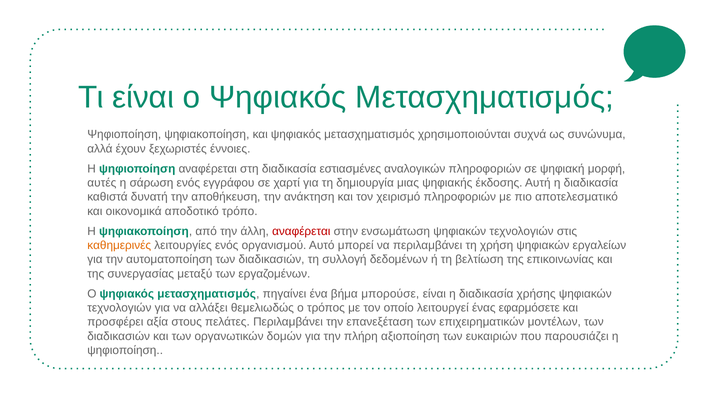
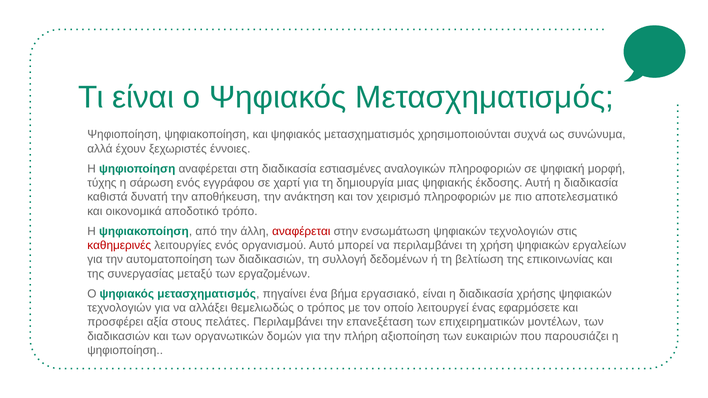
αυτές: αυτές -> τύχης
καθημερινές colour: orange -> red
μπορούσε: μπορούσε -> εργασιακό
